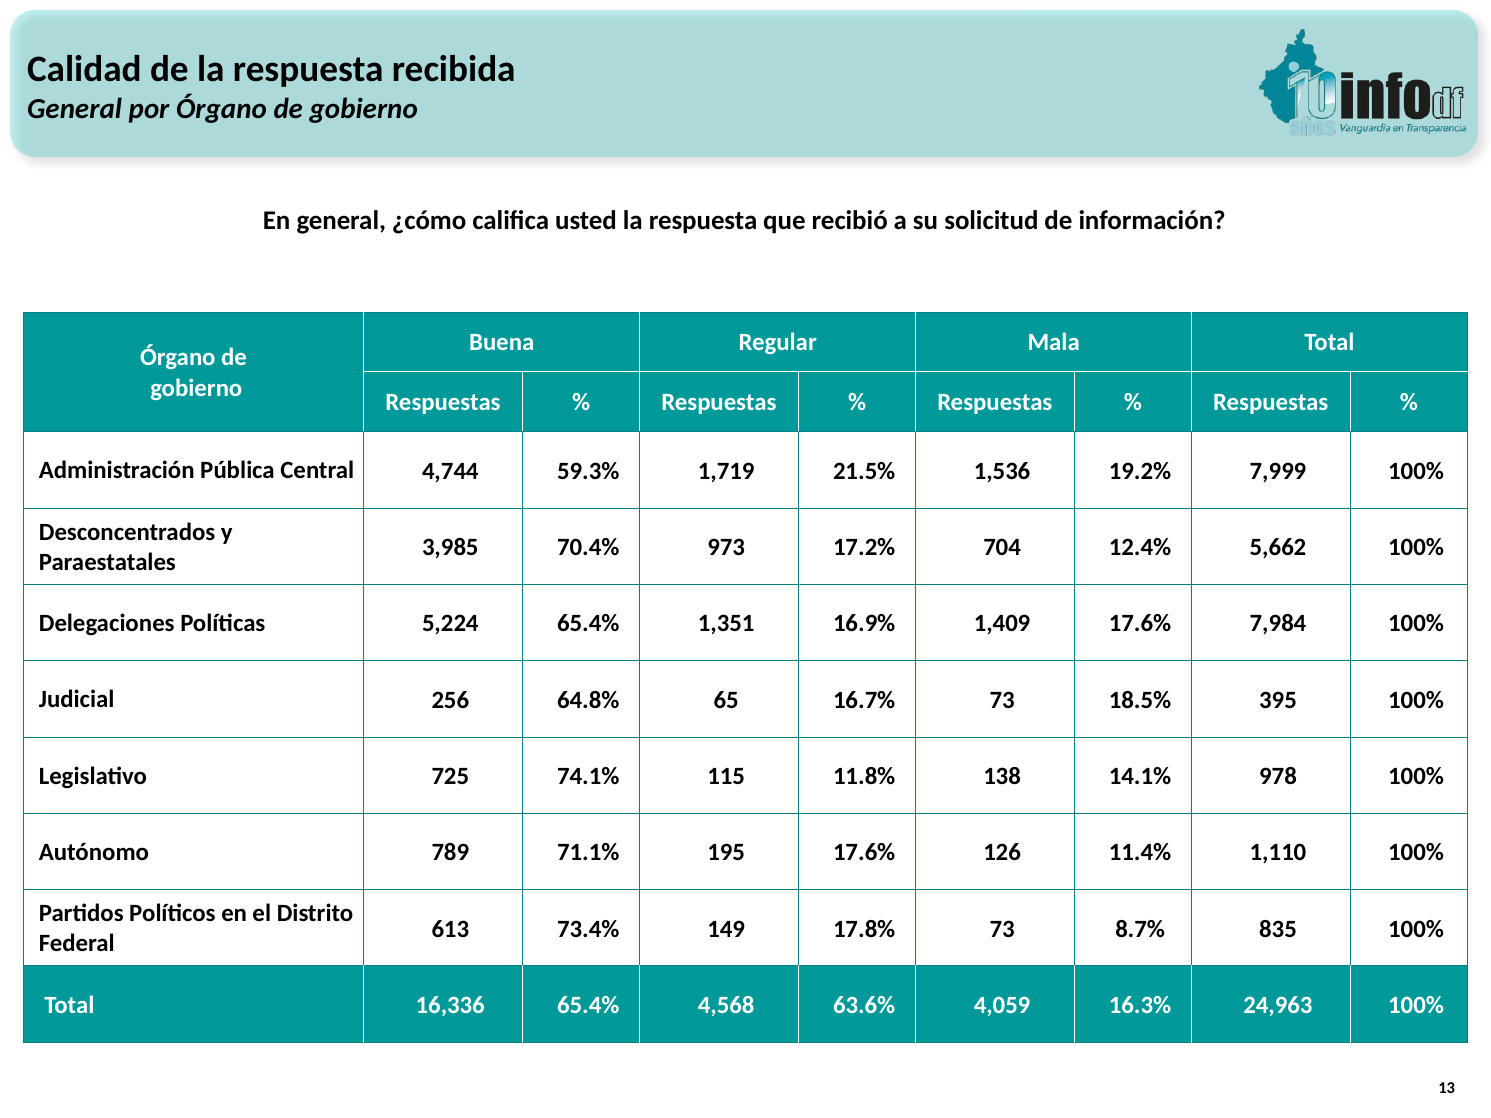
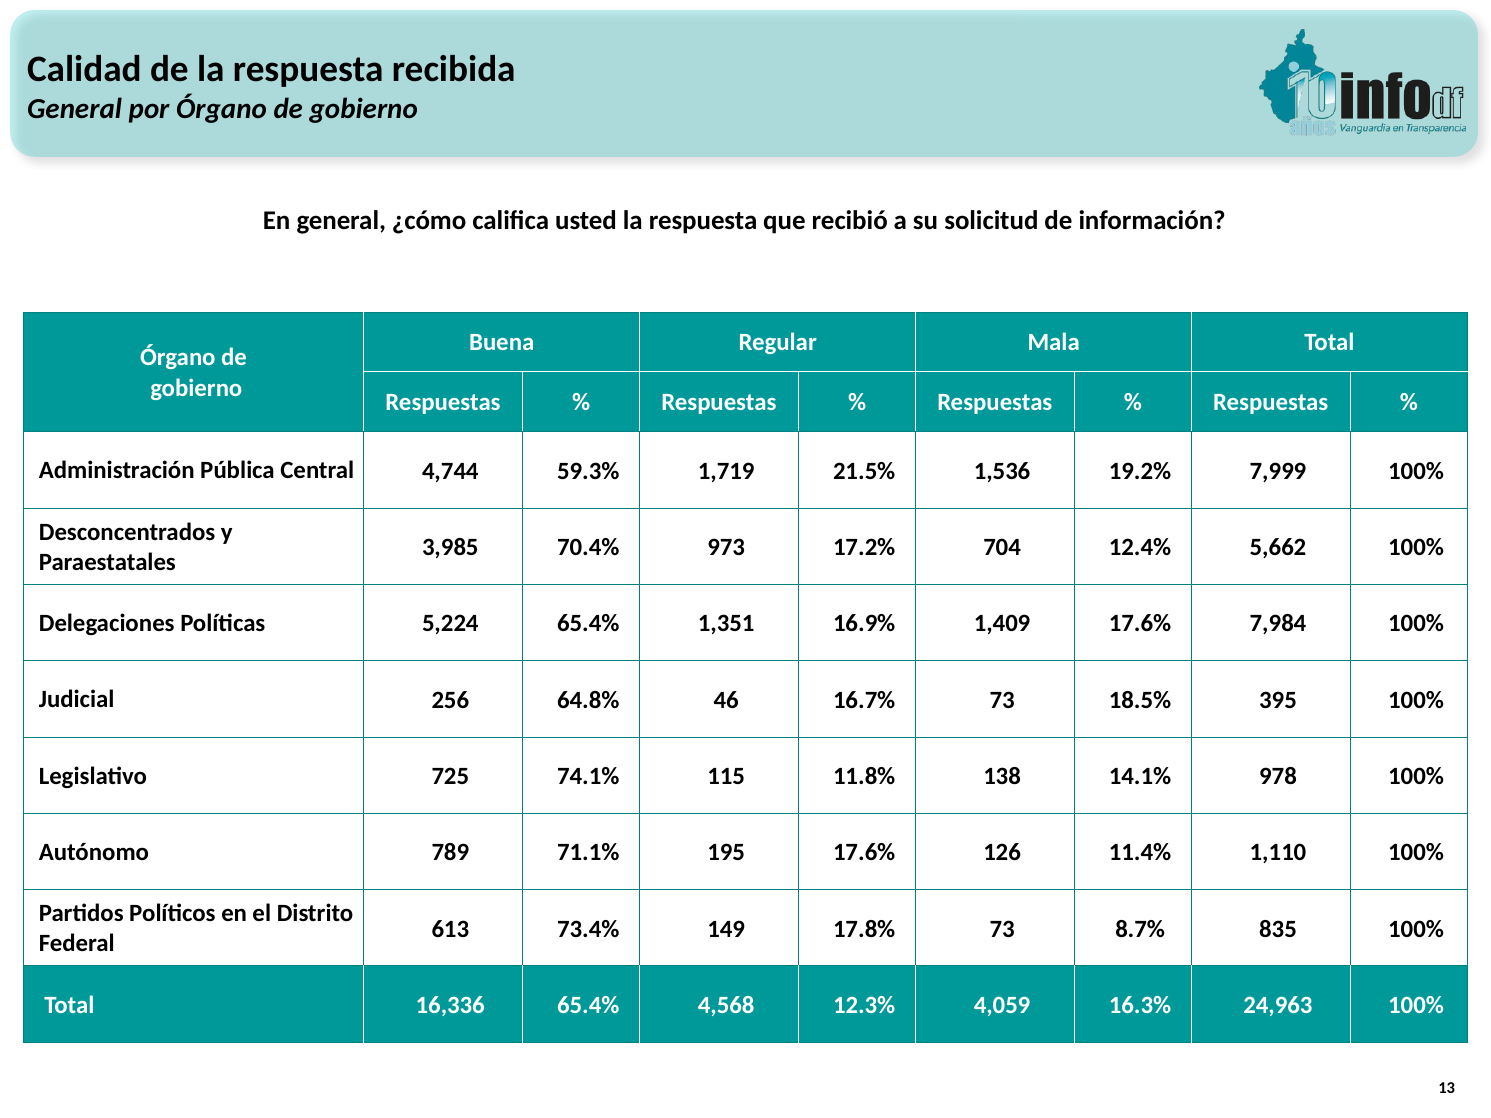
65: 65 -> 46
63.6%: 63.6% -> 12.3%
